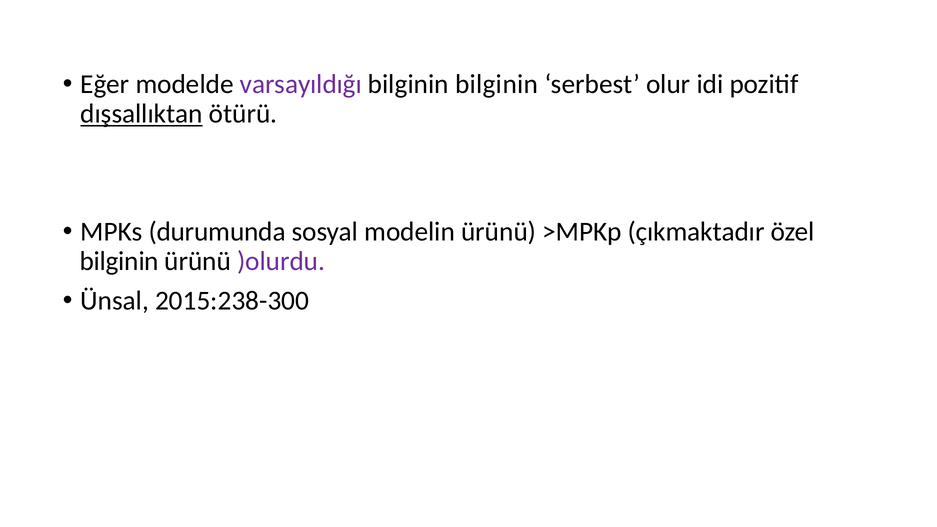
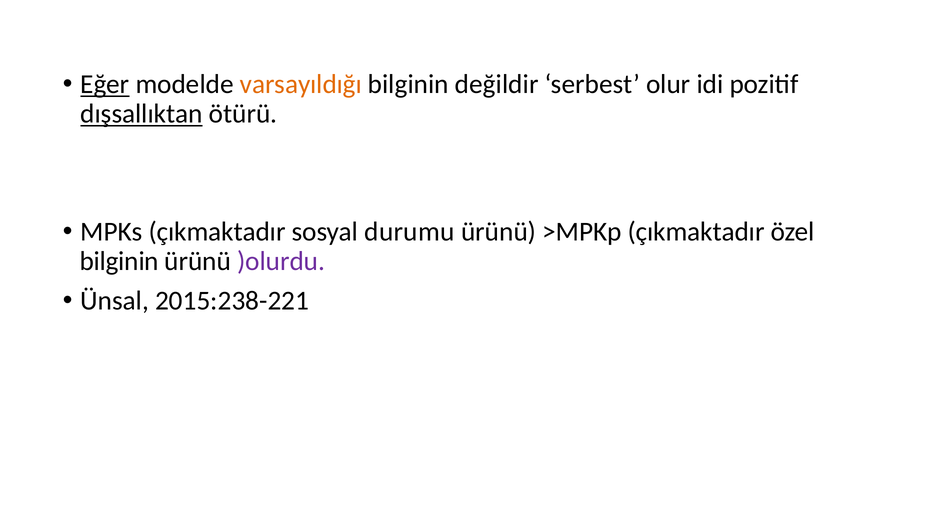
Eğer underline: none -> present
varsayıldığı colour: purple -> orange
bilginin bilginin: bilginin -> değildir
MPKs durumunda: durumunda -> çıkmaktadır
modelin: modelin -> durumu
2015:238-300: 2015:238-300 -> 2015:238-221
